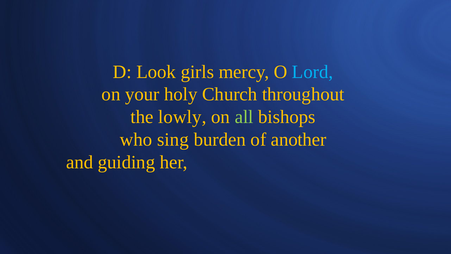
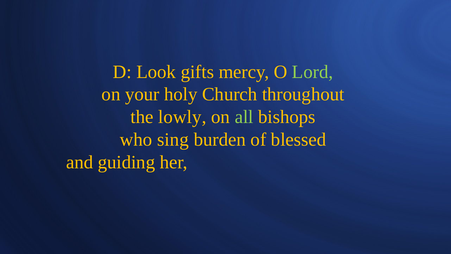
girls: girls -> gifts
Lord colour: light blue -> light green
another: another -> blessed
